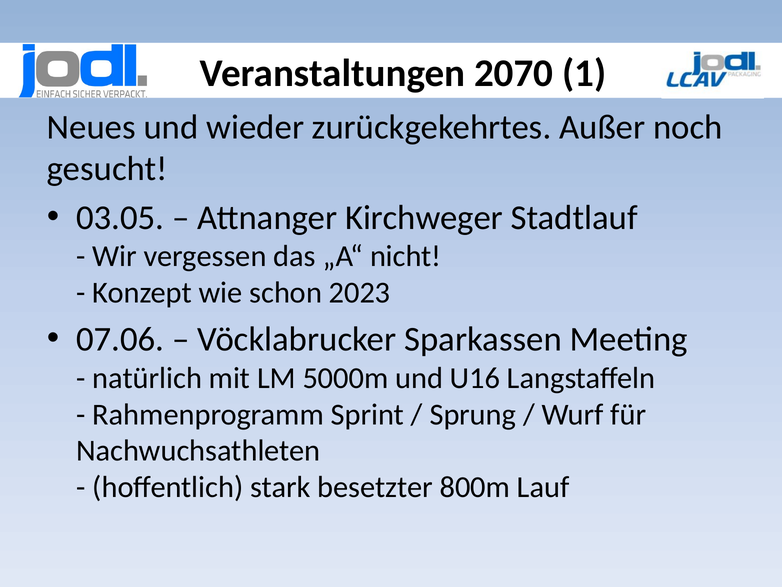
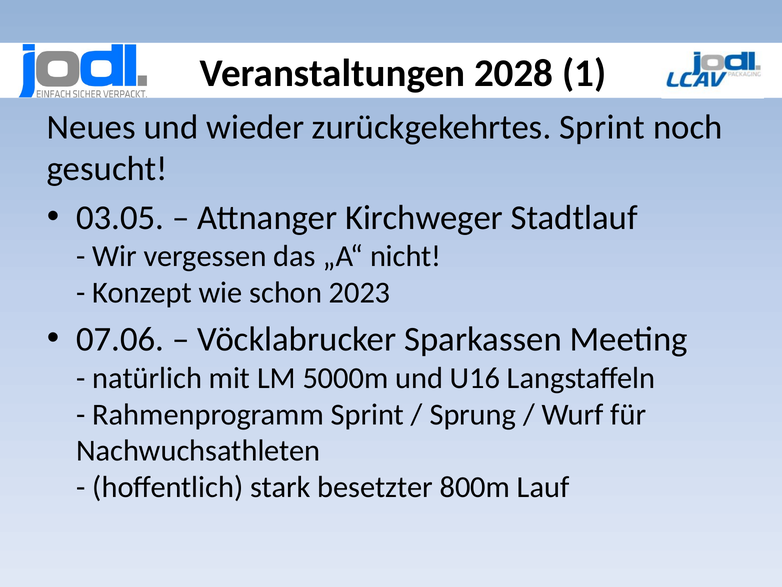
2070: 2070 -> 2028
zurückgekehrtes Außer: Außer -> Sprint
